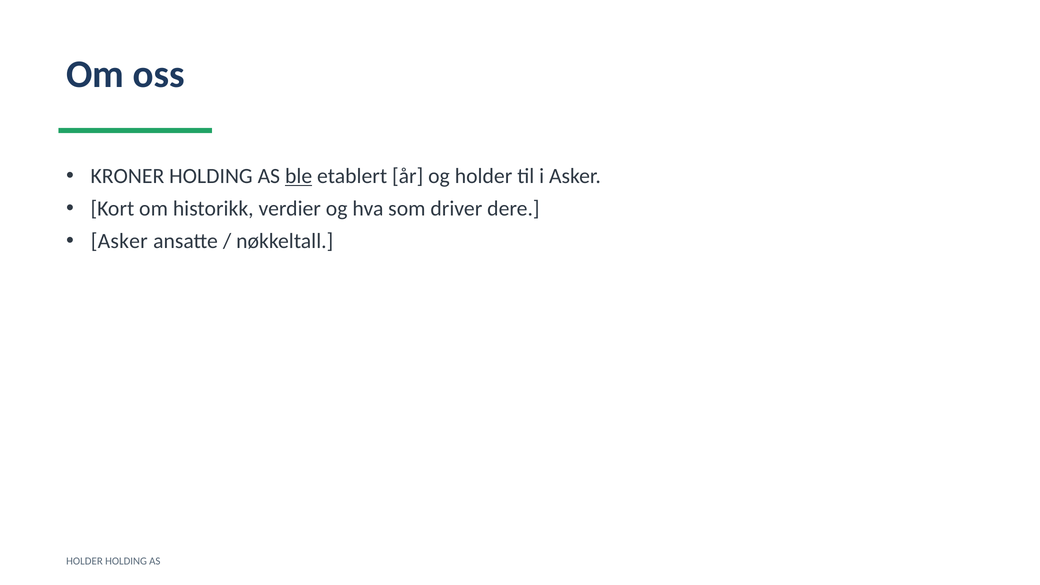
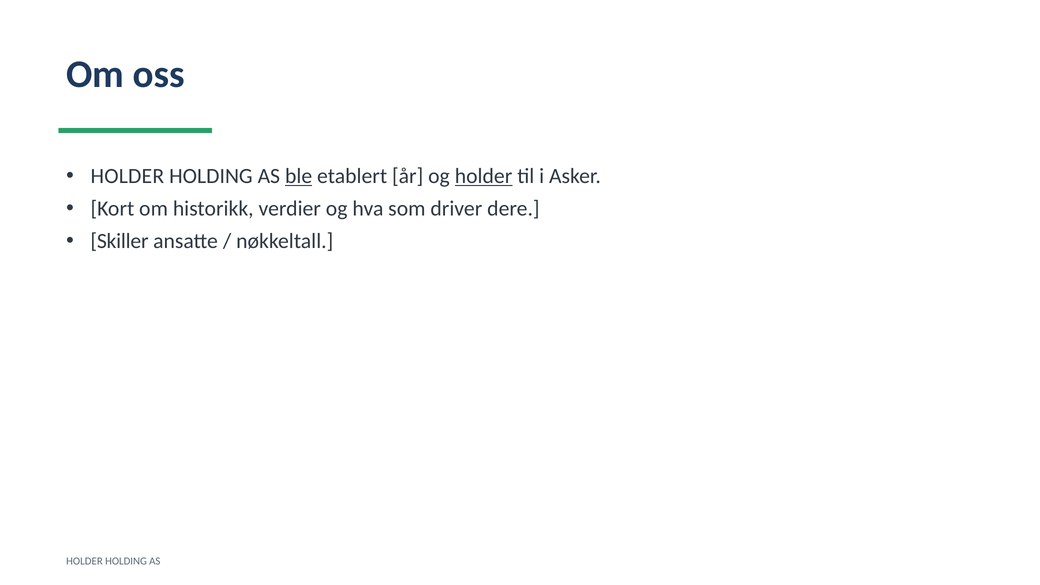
KRONER at (127, 176): KRONER -> HOLDER
holder at (484, 176) underline: none -> present
Asker at (119, 241): Asker -> Skiller
